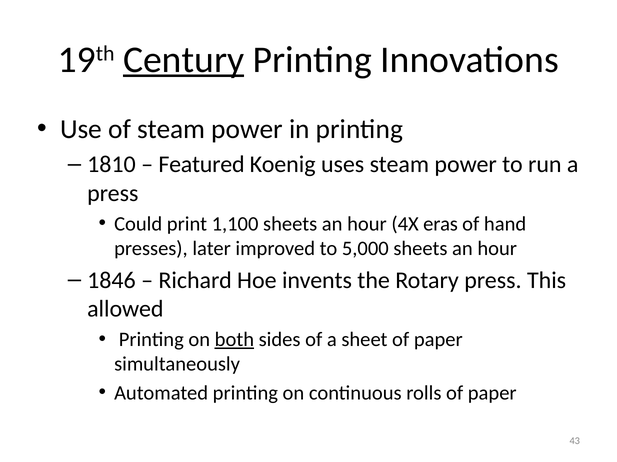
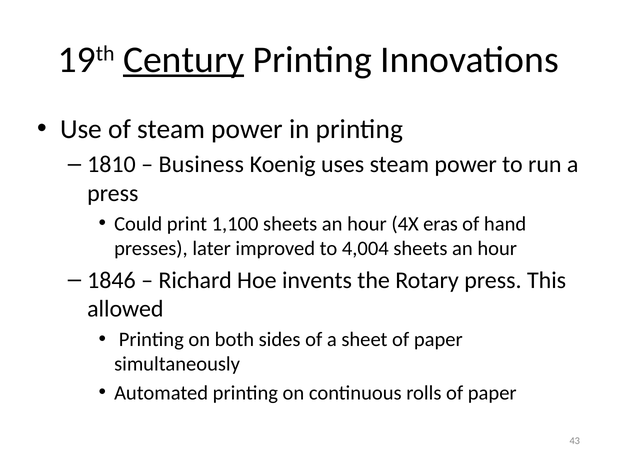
Featured: Featured -> Business
5,000: 5,000 -> 4,004
both underline: present -> none
